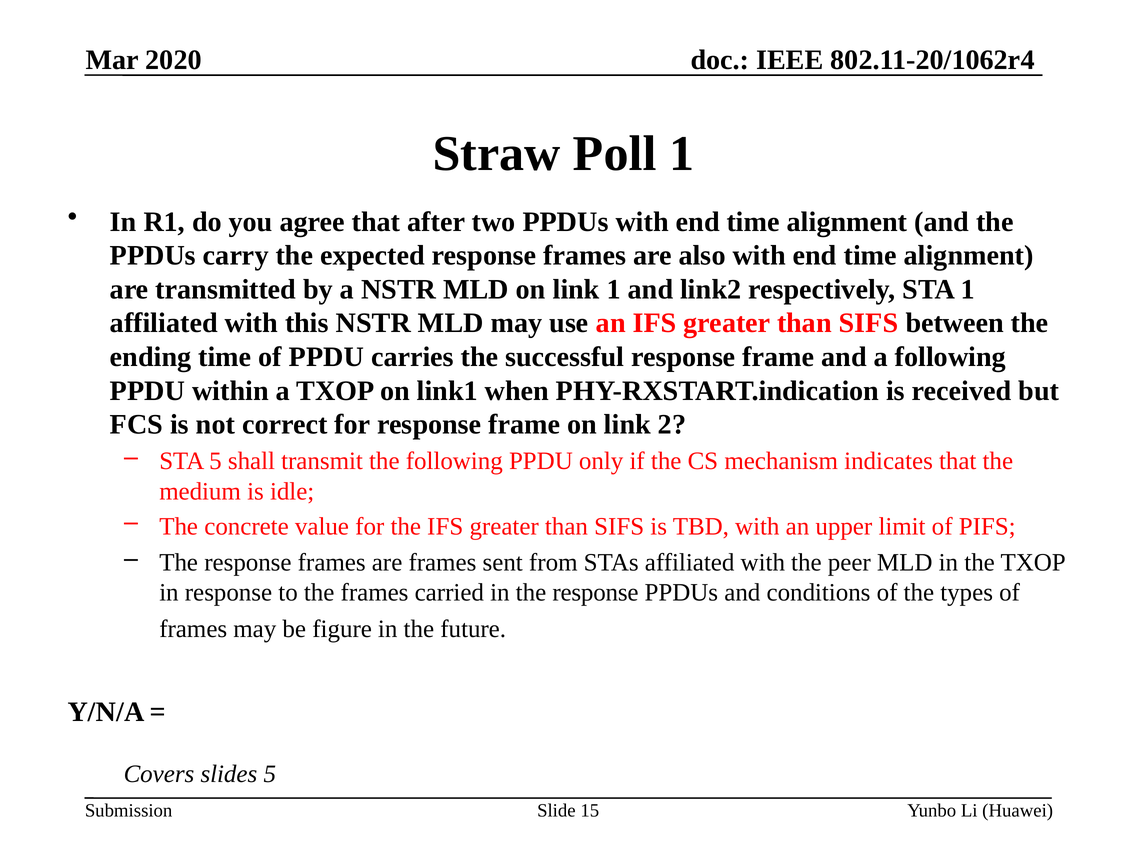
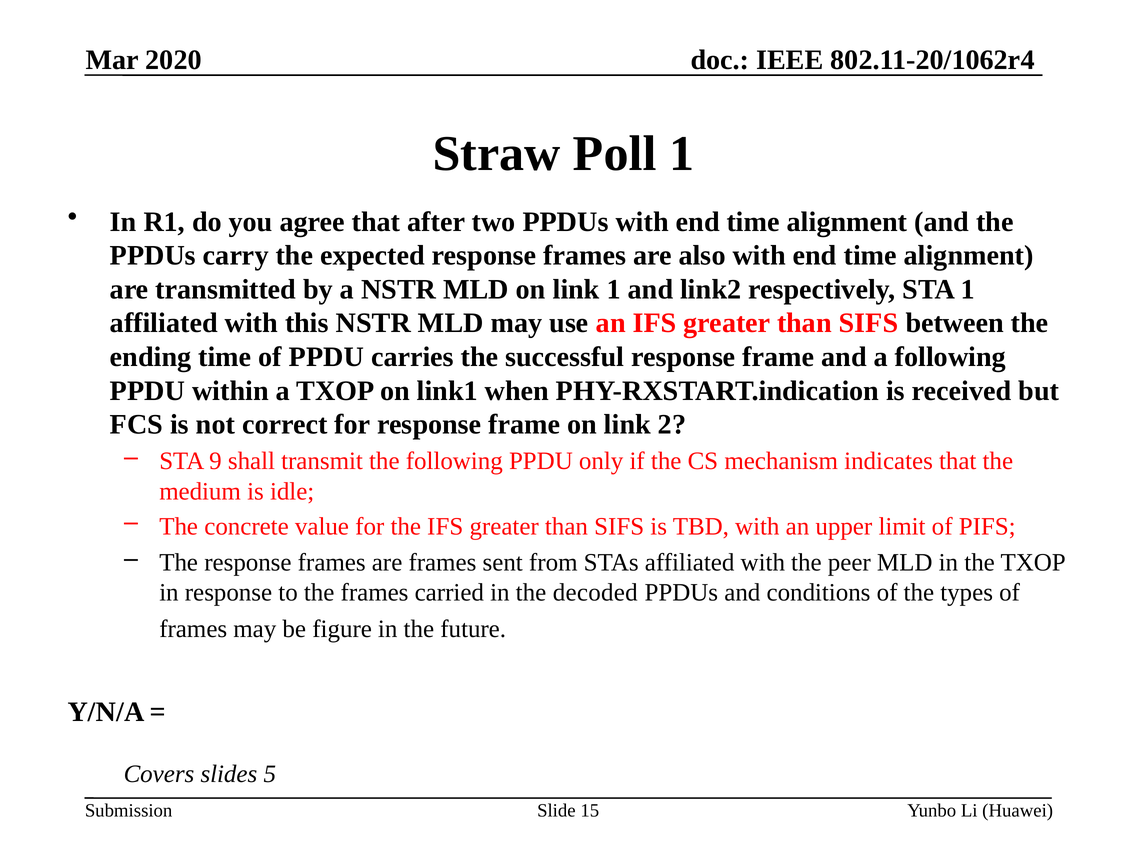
STA 5: 5 -> 9
in the response: response -> decoded
